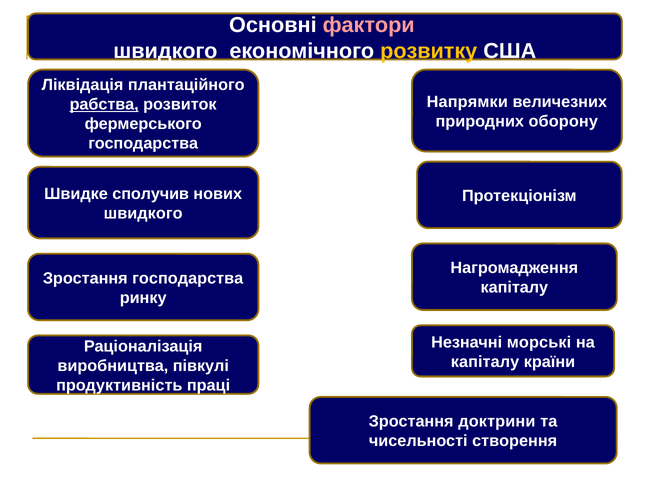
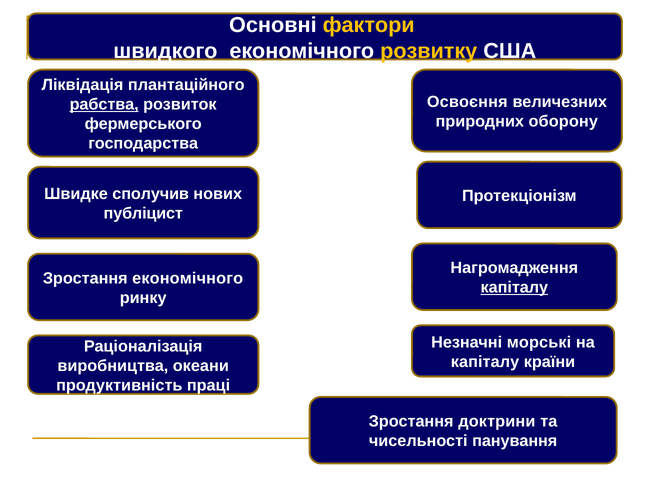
фактори colour: pink -> yellow
Напрямки: Напрямки -> Освоєння
швидкого at (143, 214): швидкого -> публіцист
Зростання господарства: господарства -> економічного
капіталу at (514, 288) underline: none -> present
півкулі: півкулі -> океани
створення: створення -> панування
